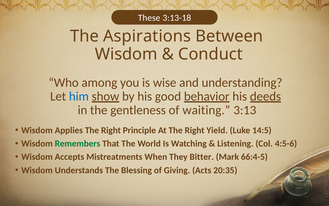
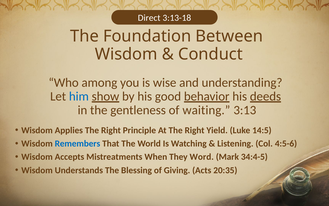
These: These -> Direct
Aspirations: Aspirations -> Foundation
Remembers colour: green -> blue
Bitter: Bitter -> Word
66:4-5: 66:4-5 -> 34:4-5
